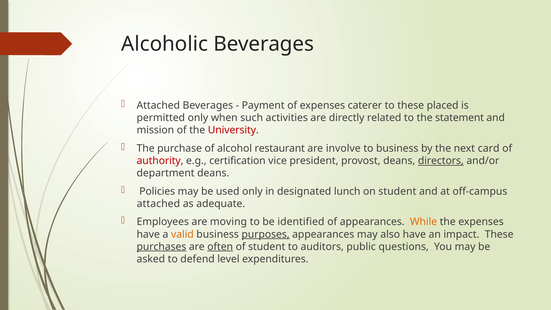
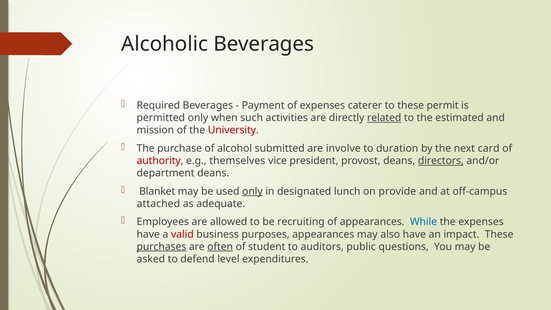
Attached at (158, 105): Attached -> Required
placed: placed -> permit
related underline: none -> present
statement: statement -> estimated
restaurant: restaurant -> submitted
to business: business -> duration
certification: certification -> themselves
Policies: Policies -> Blanket
only at (252, 191) underline: none -> present
on student: student -> provide
moving: moving -> allowed
identified: identified -> recruiting
While colour: orange -> blue
valid colour: orange -> red
purposes underline: present -> none
